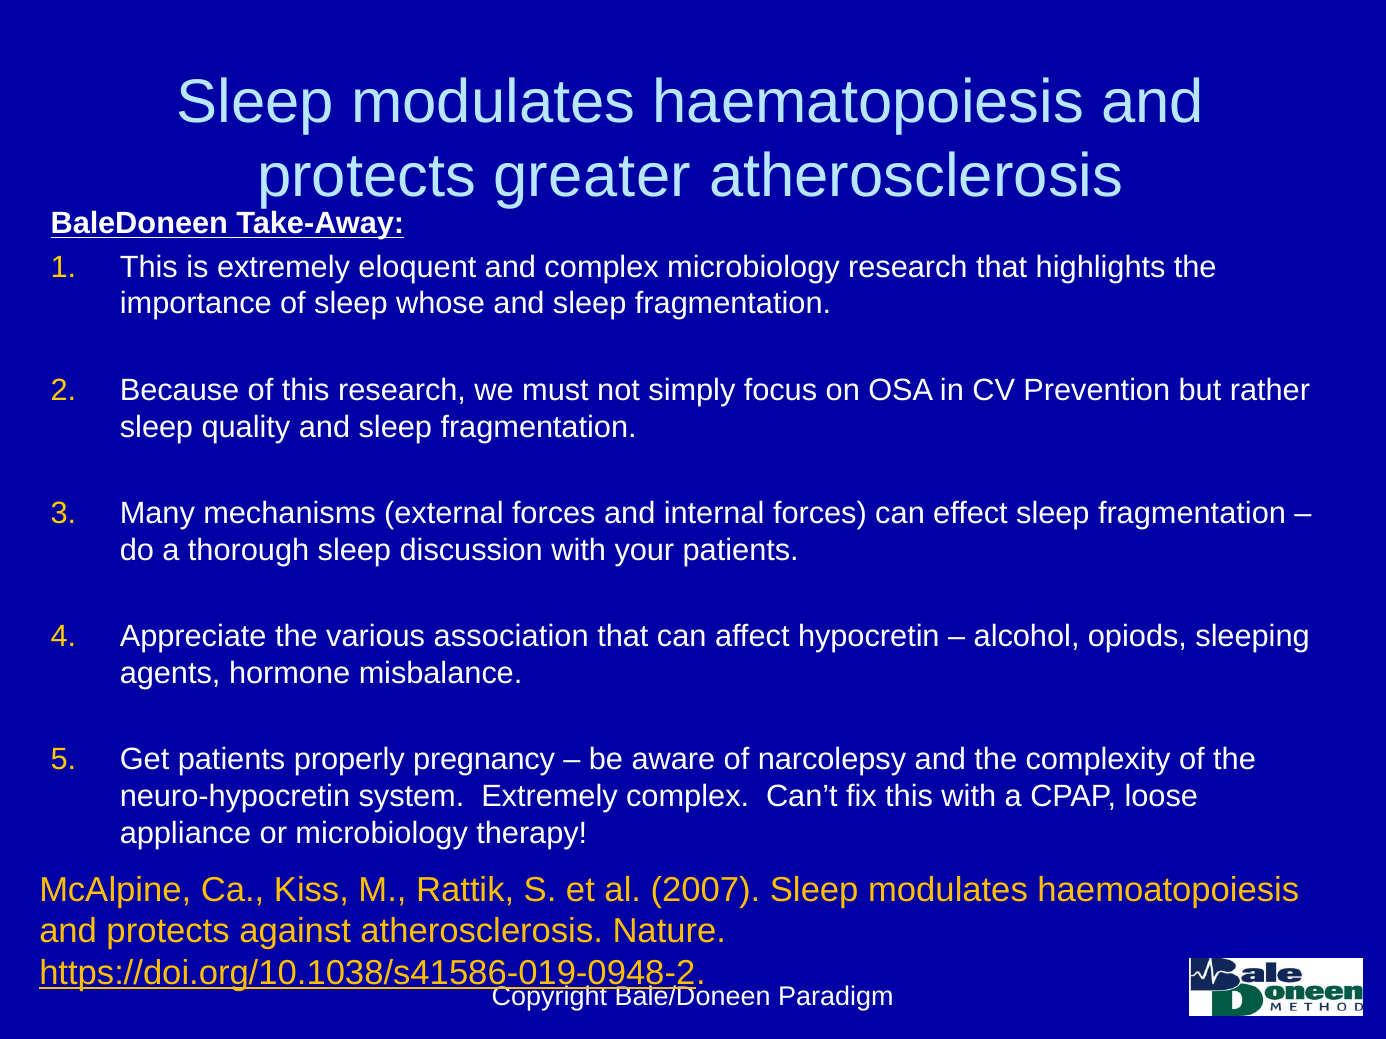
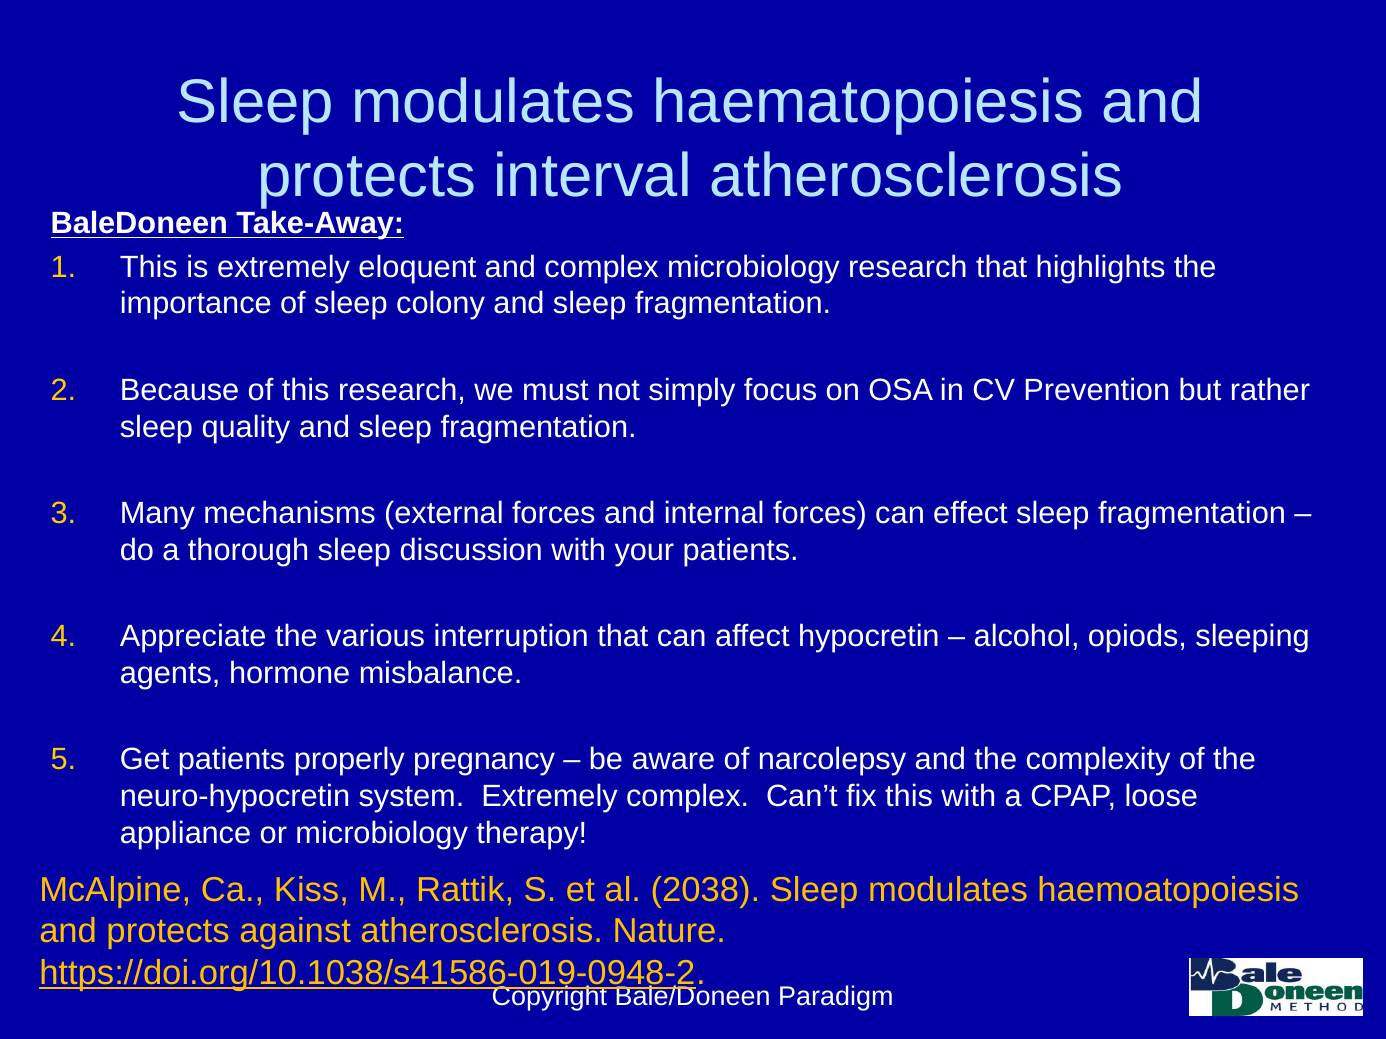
greater: greater -> interval
whose: whose -> colony
association: association -> interruption
2007: 2007 -> 2038
